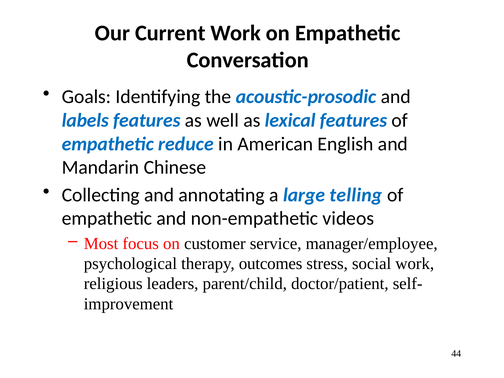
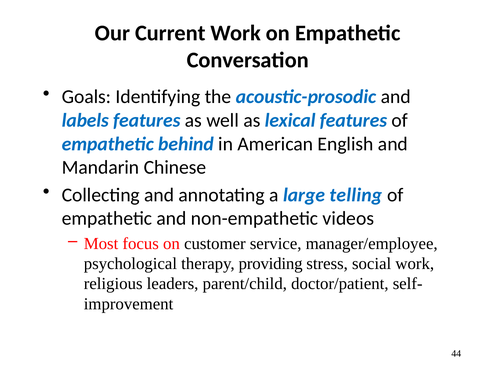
reduce: reduce -> behind
outcomes: outcomes -> providing
